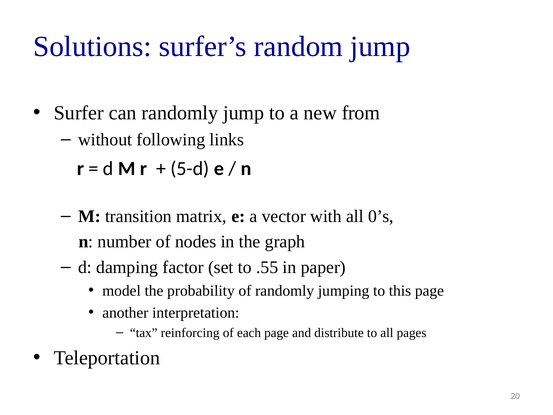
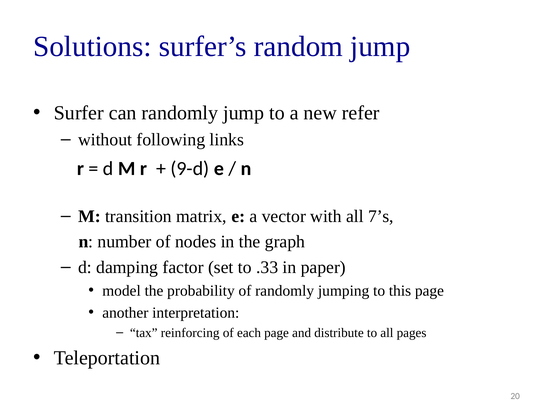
from: from -> refer
5-d: 5-d -> 9-d
0’s: 0’s -> 7’s
.55: .55 -> .33
